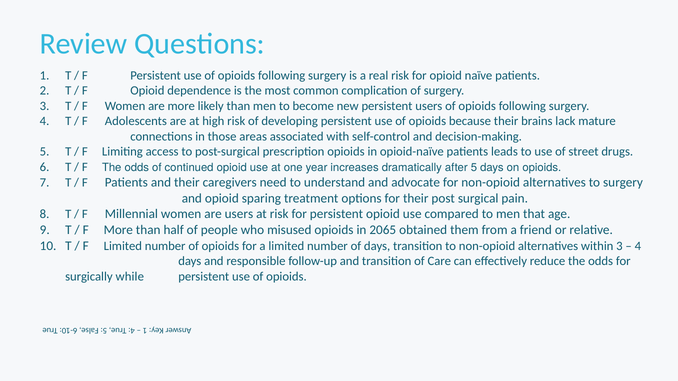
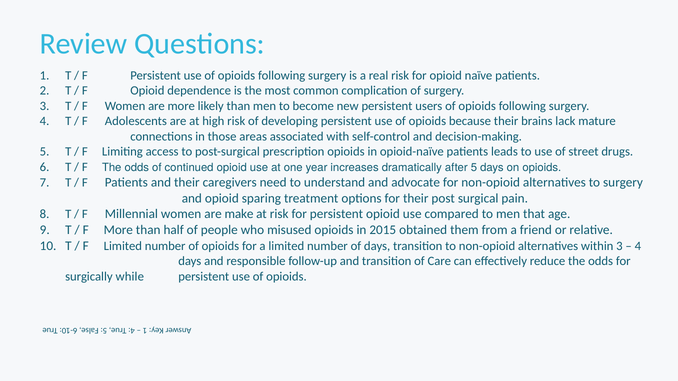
are users: users -> make
2065: 2065 -> 2015
